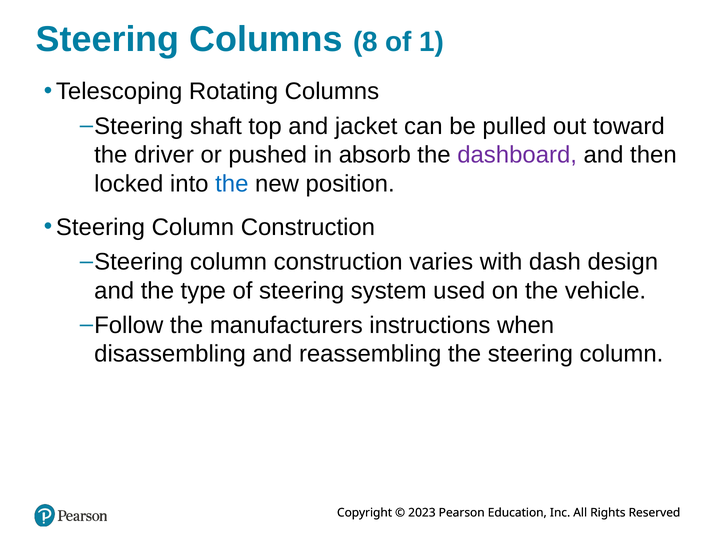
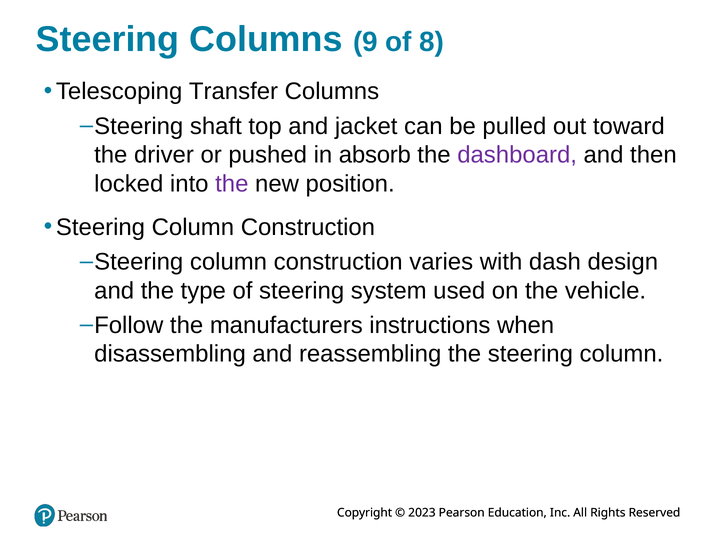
8: 8 -> 9
1: 1 -> 8
Rotating: Rotating -> Transfer
the at (232, 184) colour: blue -> purple
